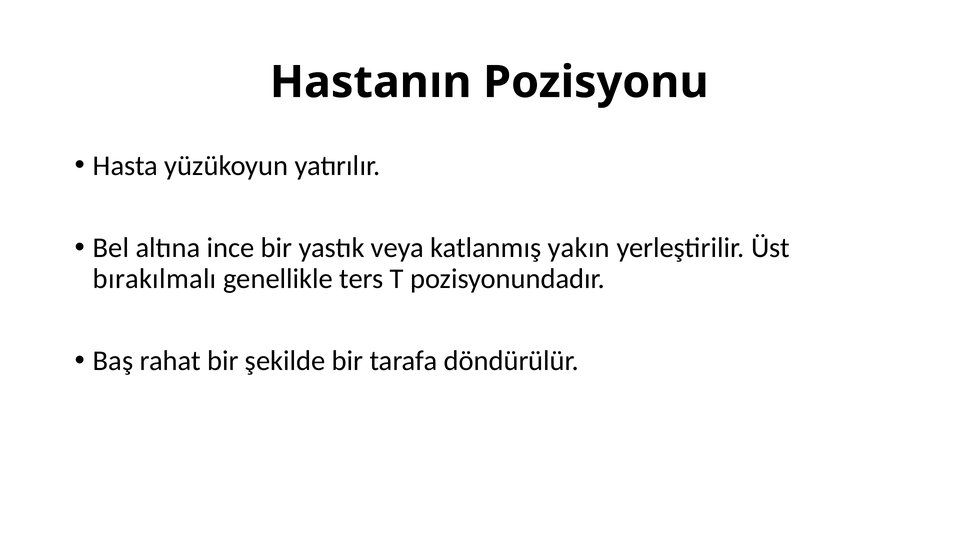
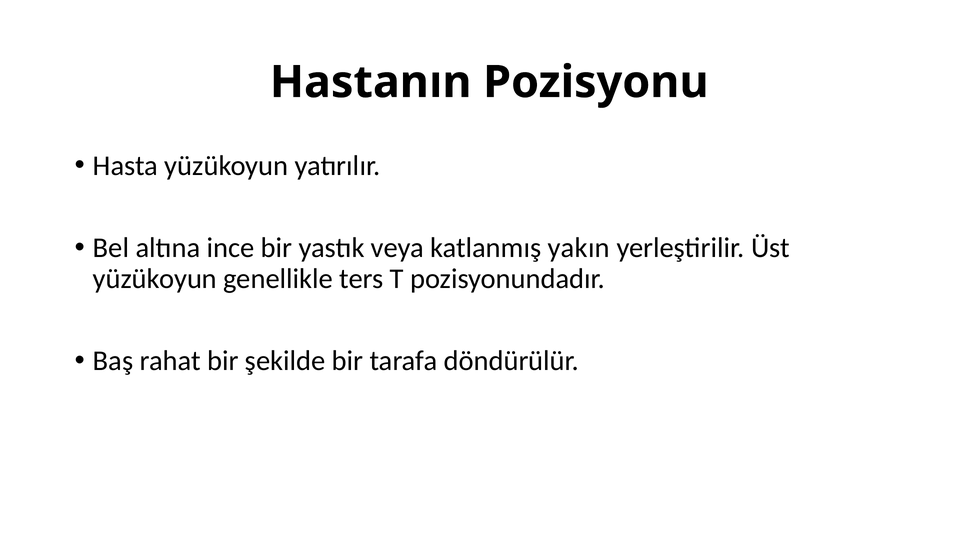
bırakılmalı at (155, 278): bırakılmalı -> yüzükoyun
